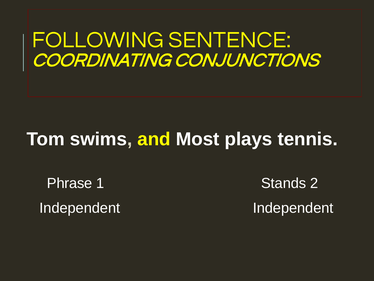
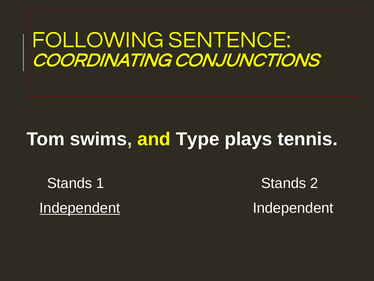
Most: Most -> Type
Phrase at (70, 183): Phrase -> Stands
Independent at (80, 208) underline: none -> present
